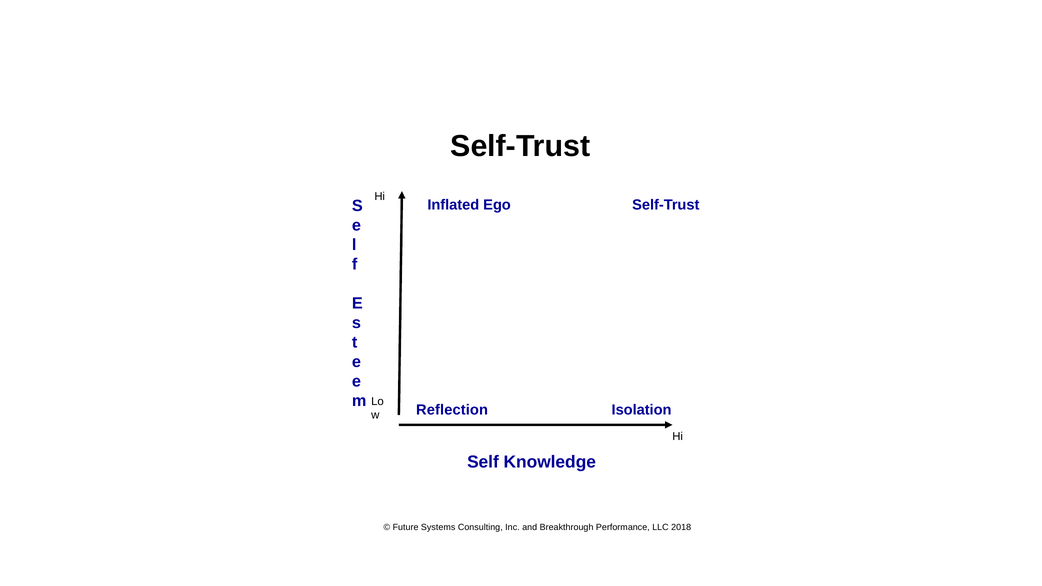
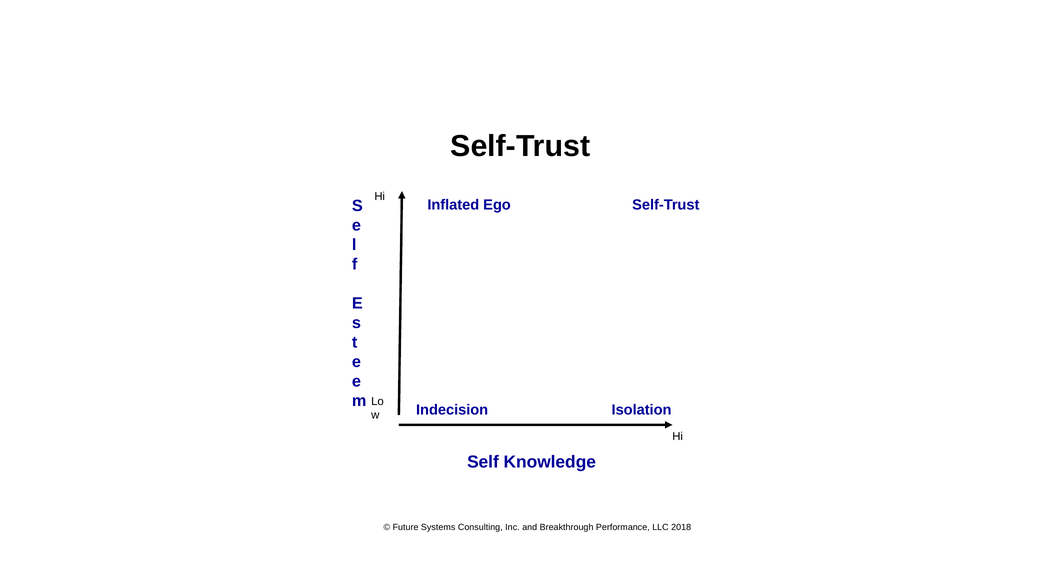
Reflection: Reflection -> Indecision
